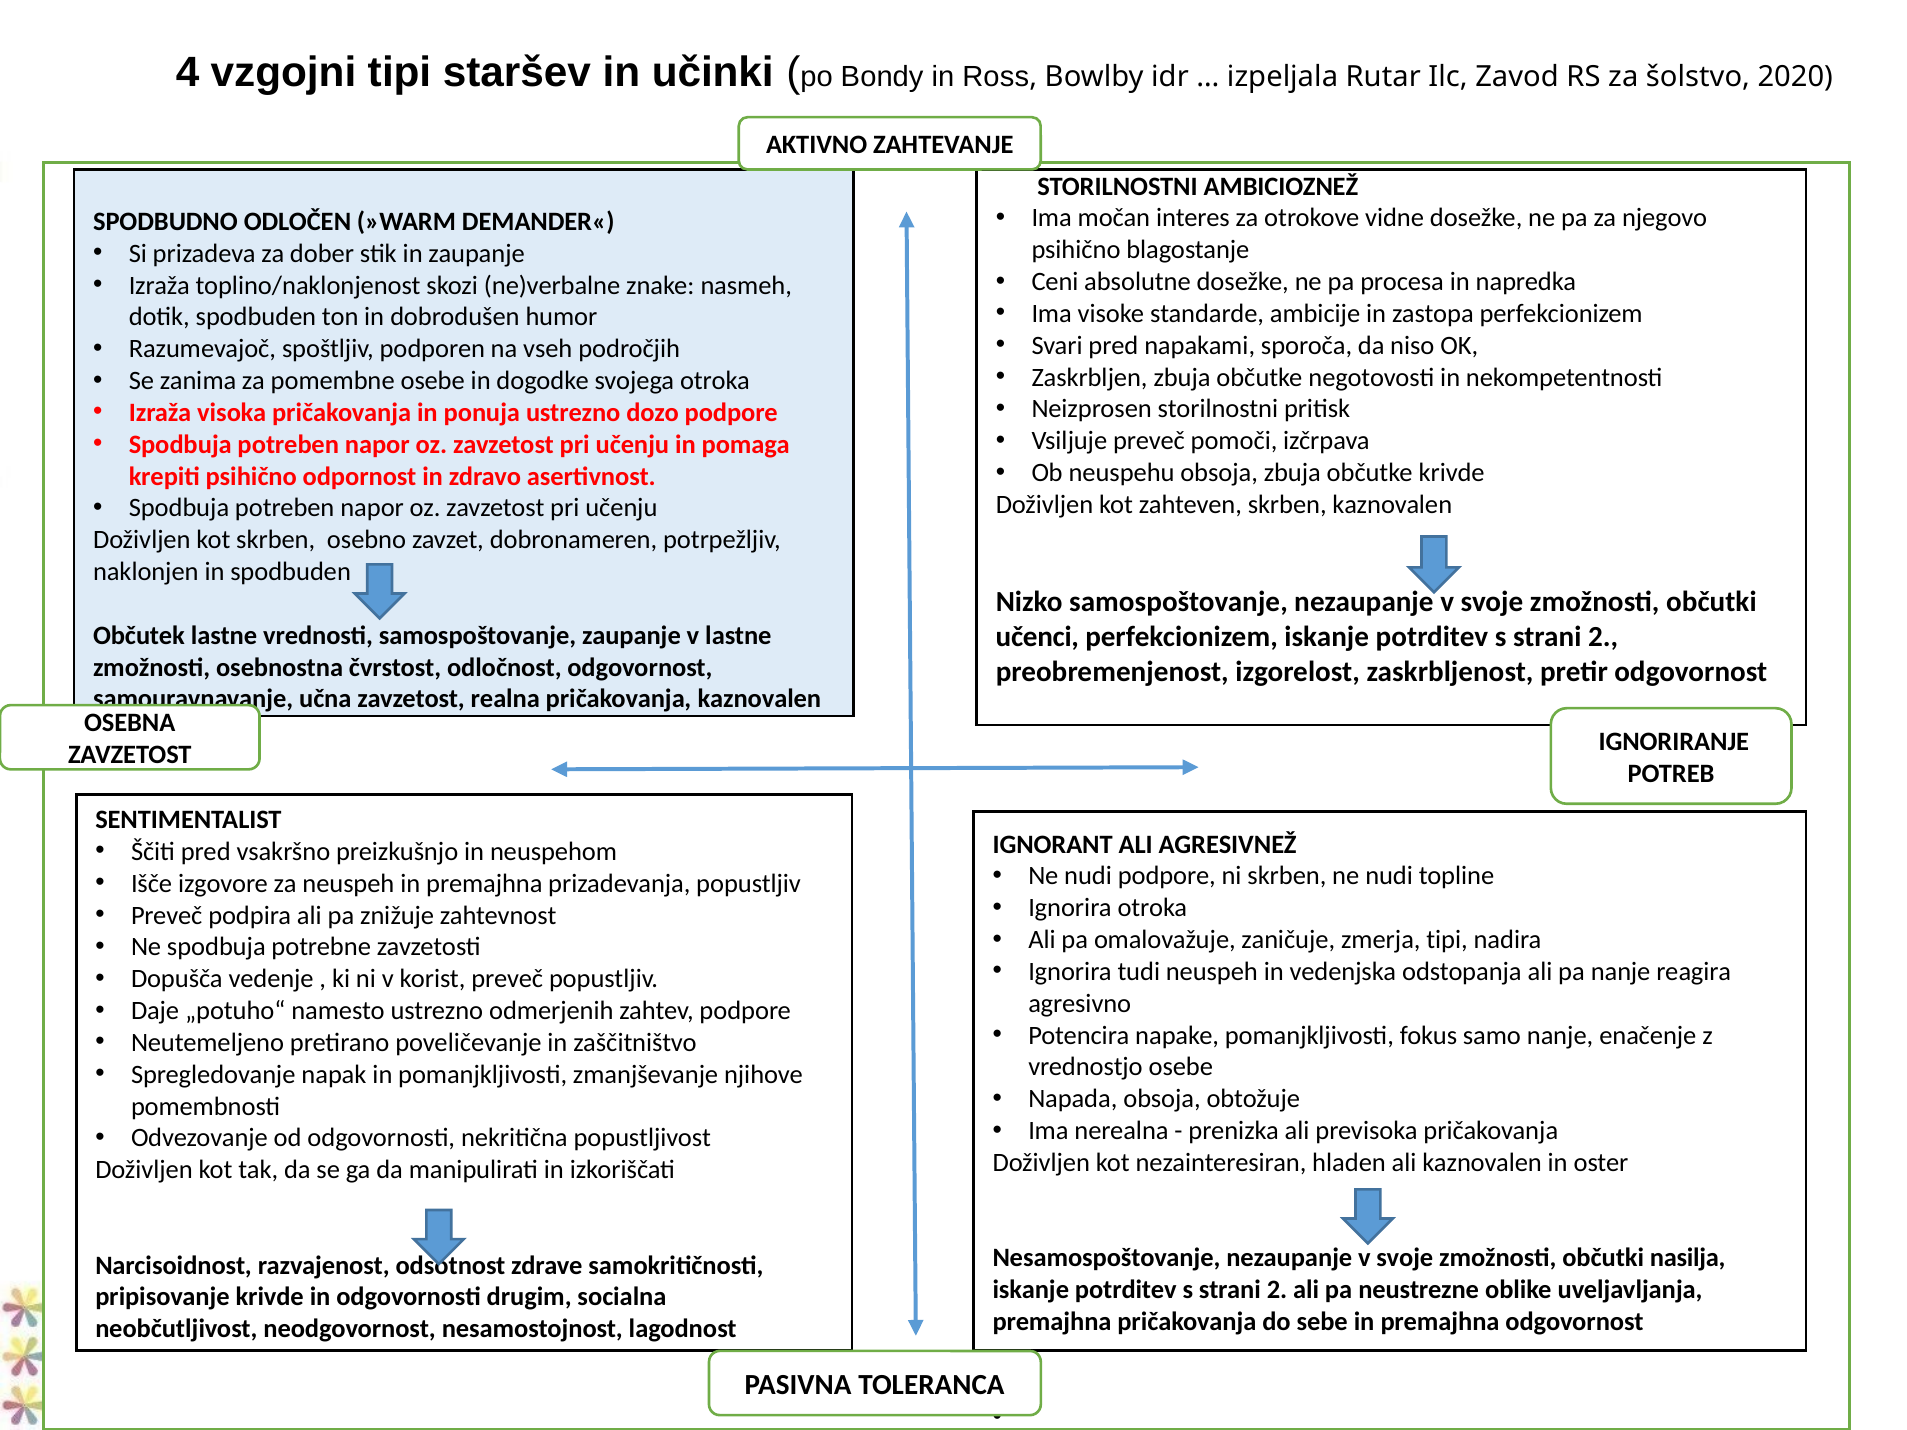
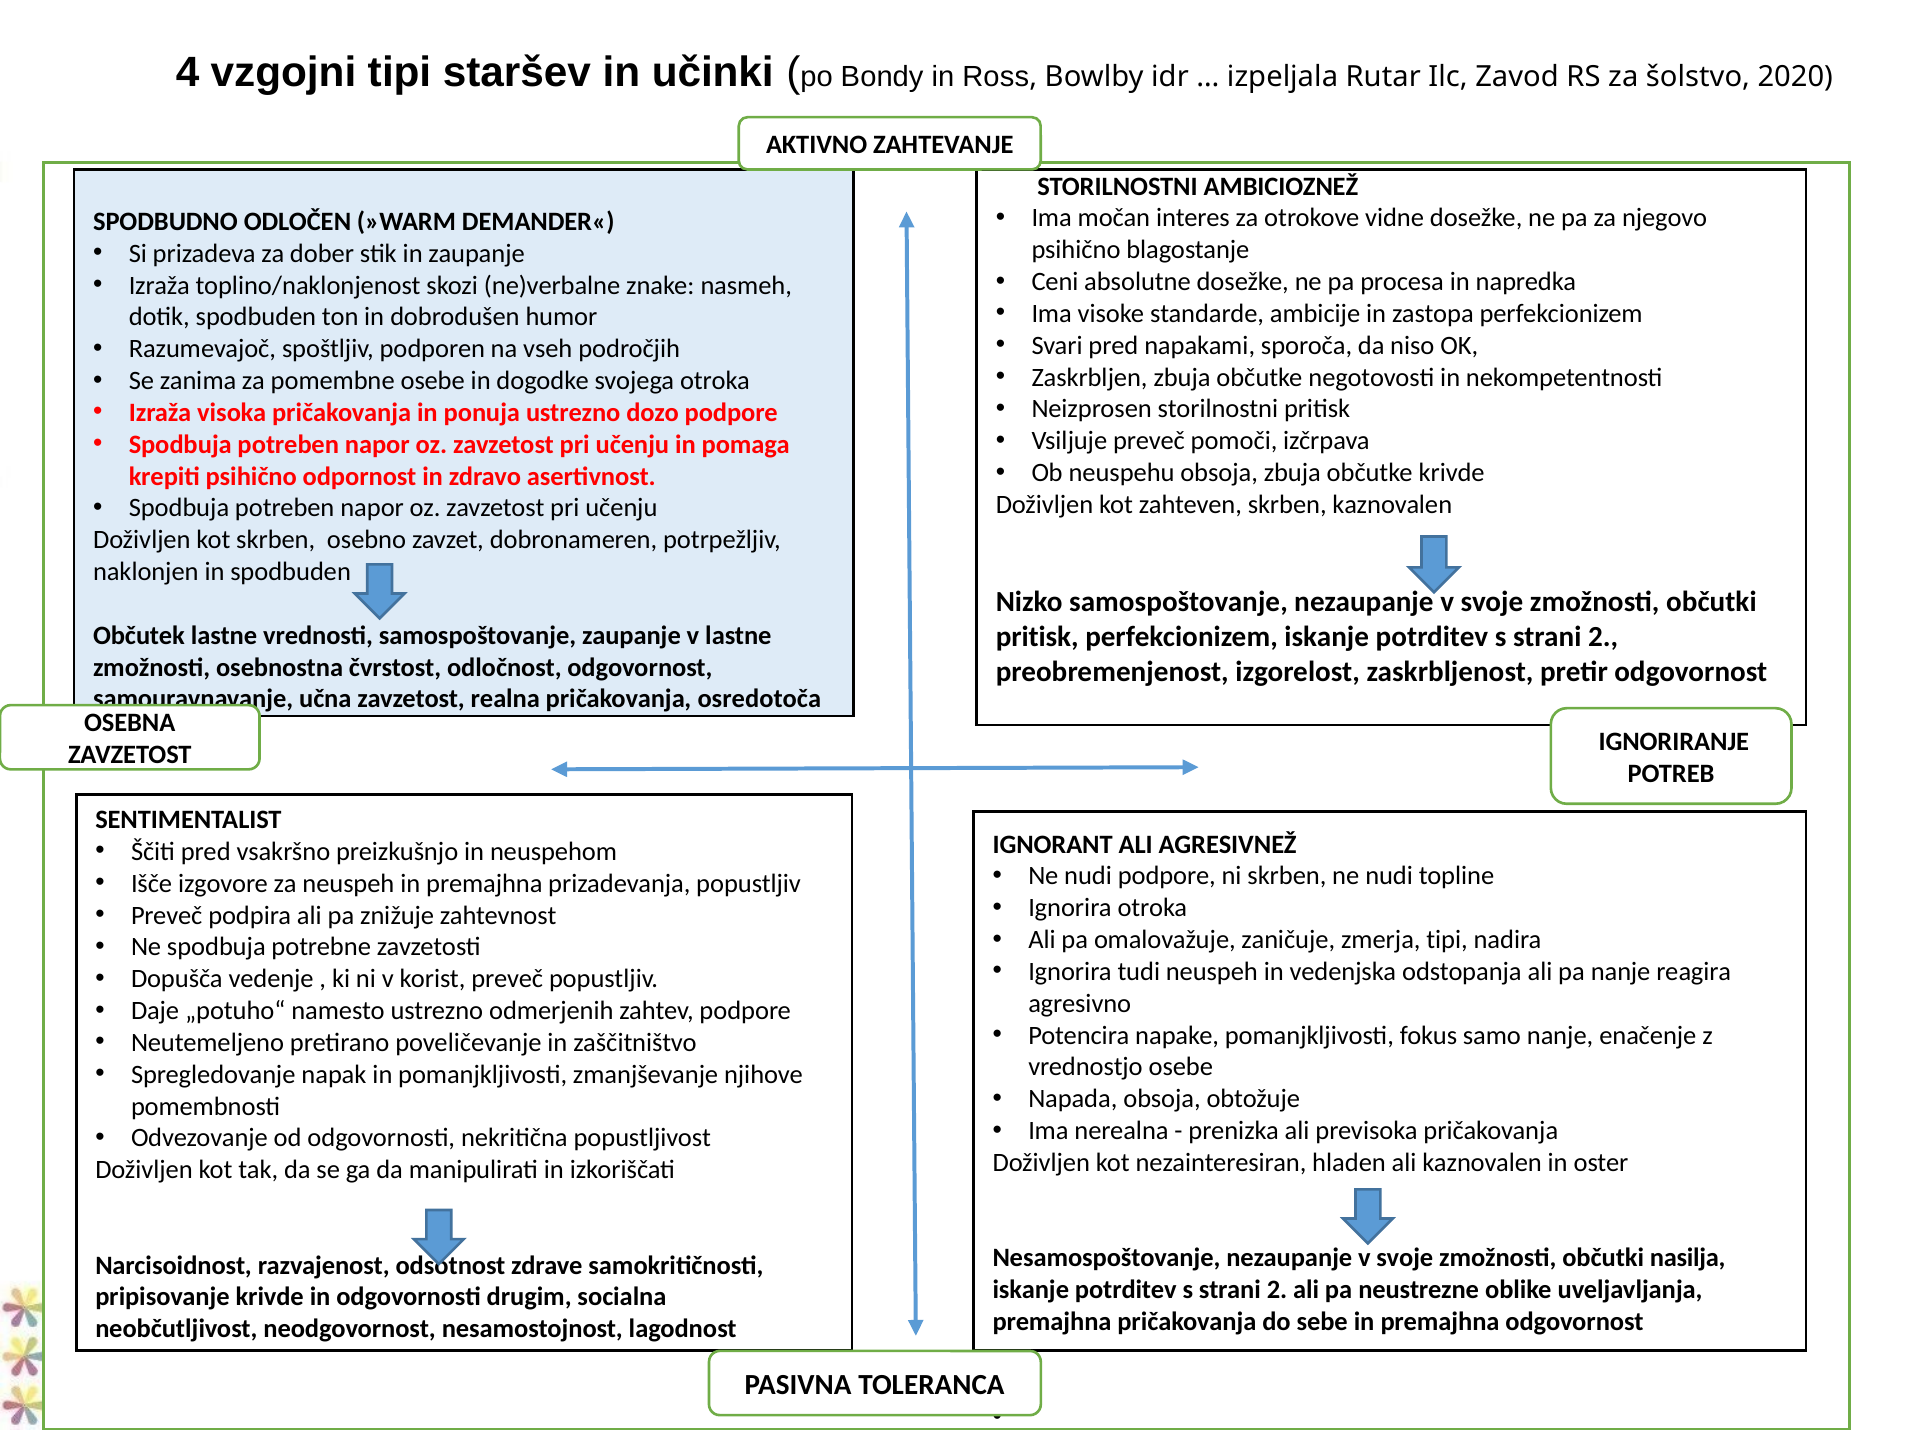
učenci at (1037, 637): učenci -> pritisk
pričakovanja kaznovalen: kaznovalen -> osredotoča
